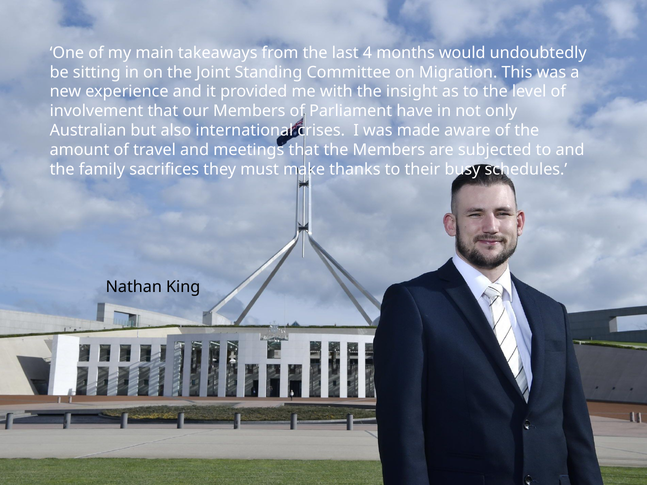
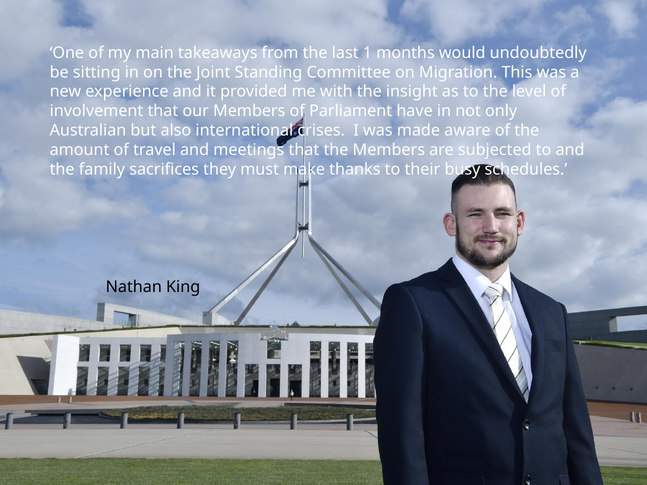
4: 4 -> 1
